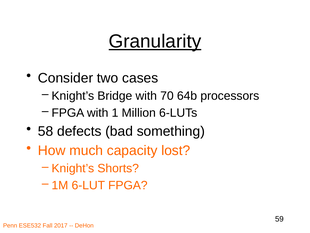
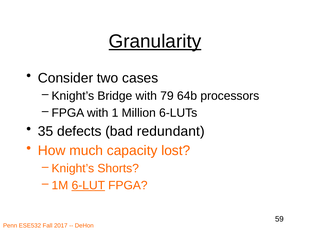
70: 70 -> 79
58: 58 -> 35
something: something -> redundant
6-LUT underline: none -> present
